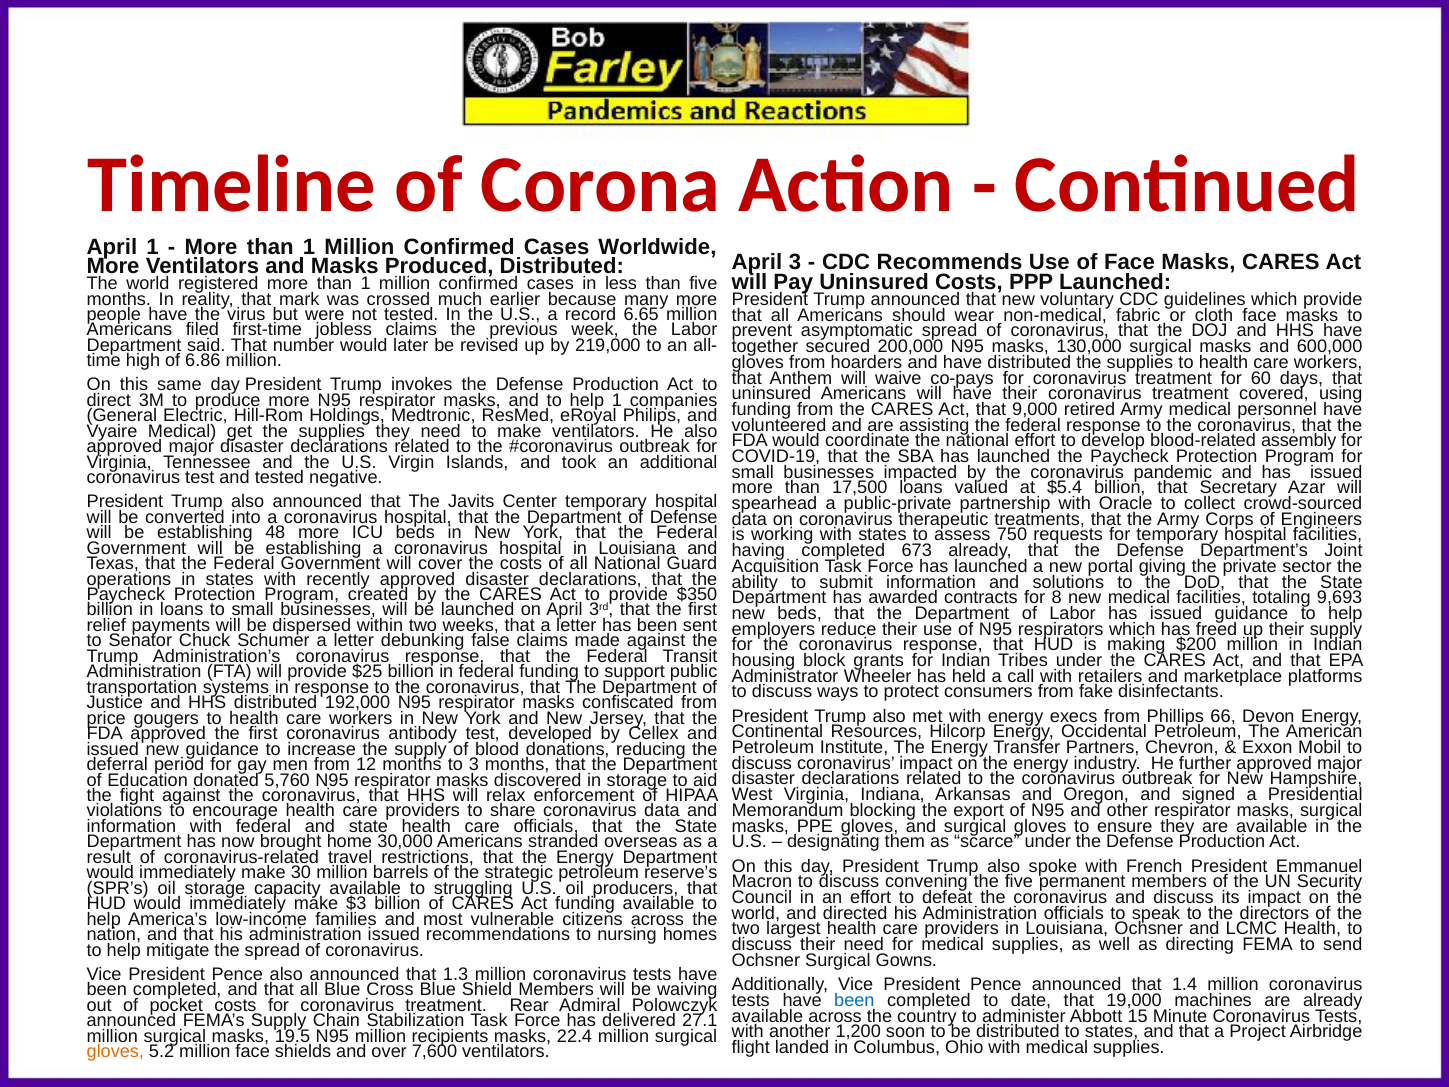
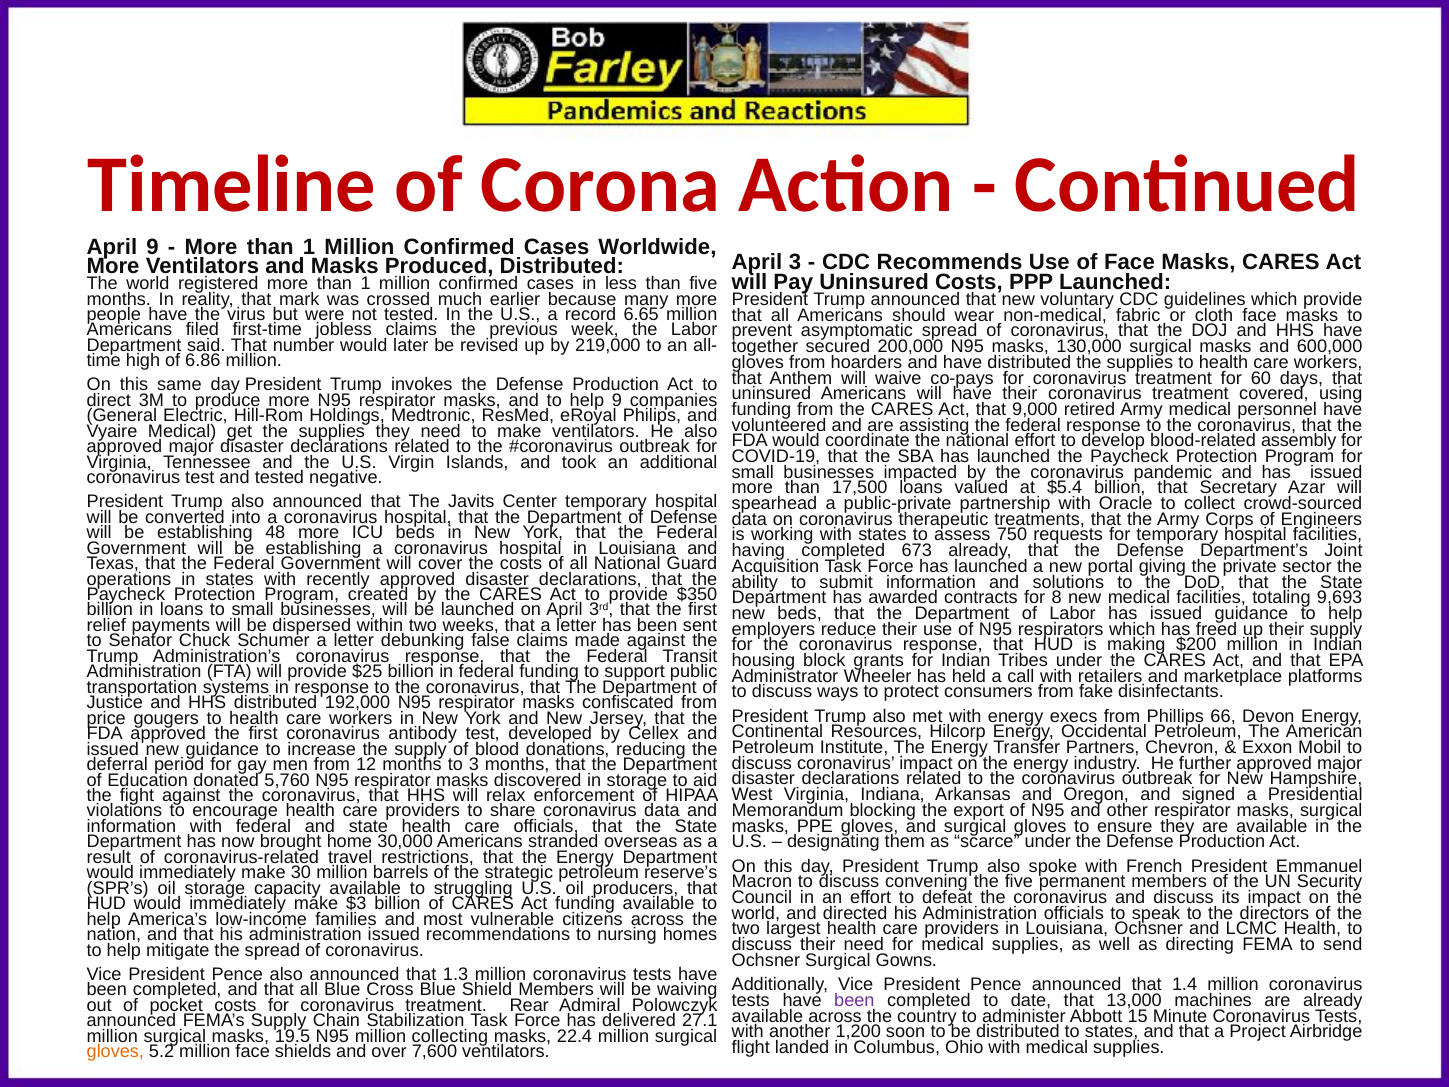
April 1: 1 -> 9
help 1: 1 -> 9
been at (854, 1000) colour: blue -> purple
19,000: 19,000 -> 13,000
recipients: recipients -> collecting
